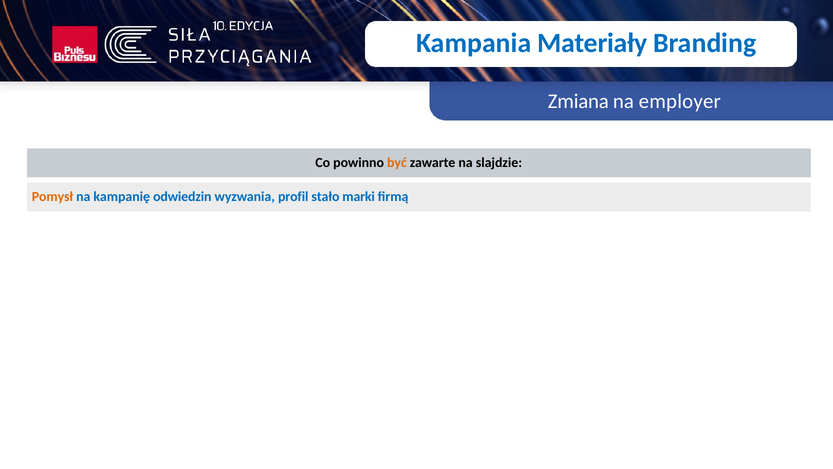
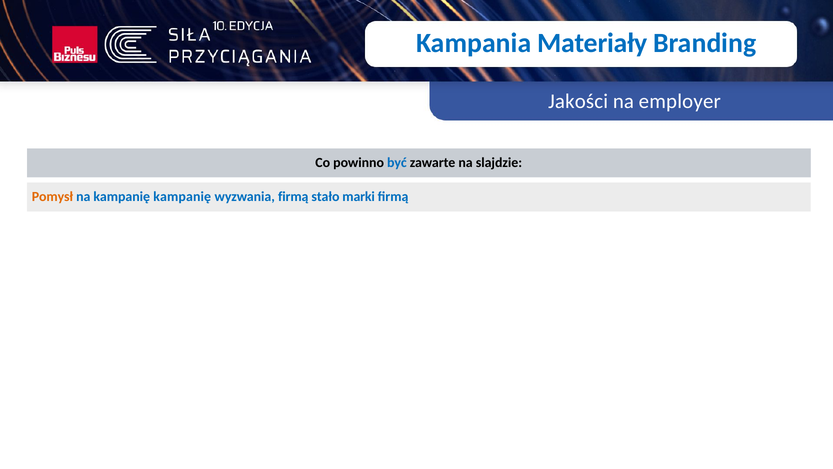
Zmiana: Zmiana -> Jakości
być colour: orange -> blue
kampanię odwiedzin: odwiedzin -> kampanię
wyzwania profil: profil -> firmą
